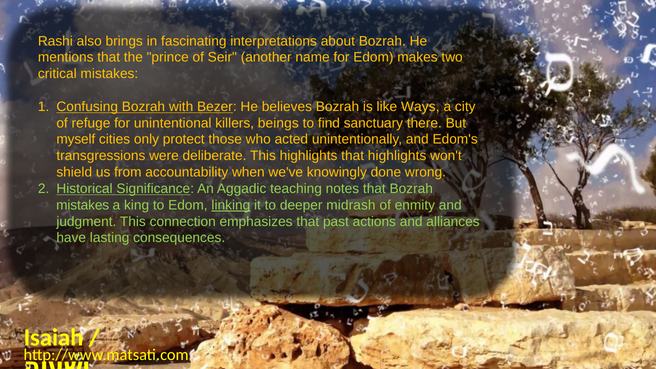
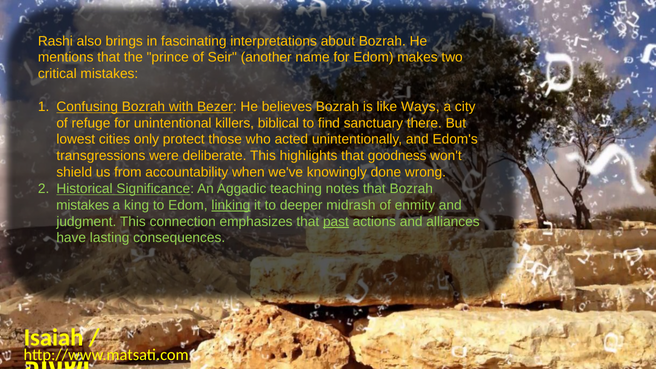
beings: beings -> biblical
myself: myself -> lowest
that highlights: highlights -> goodness
past underline: none -> present
